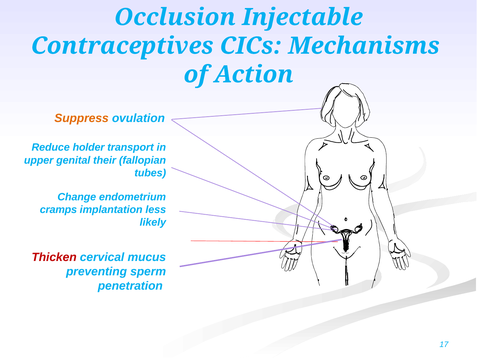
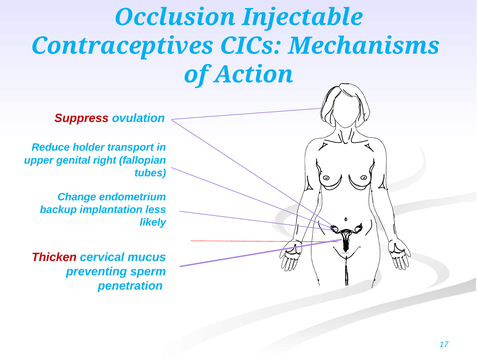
Suppress colour: orange -> red
their: their -> right
cramps: cramps -> backup
